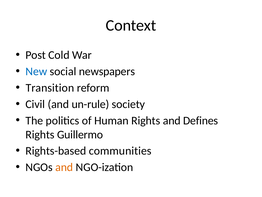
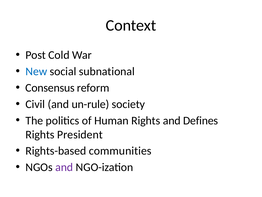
newspapers: newspapers -> subnational
Transition: Transition -> Consensus
Guillermo: Guillermo -> President
and at (64, 167) colour: orange -> purple
